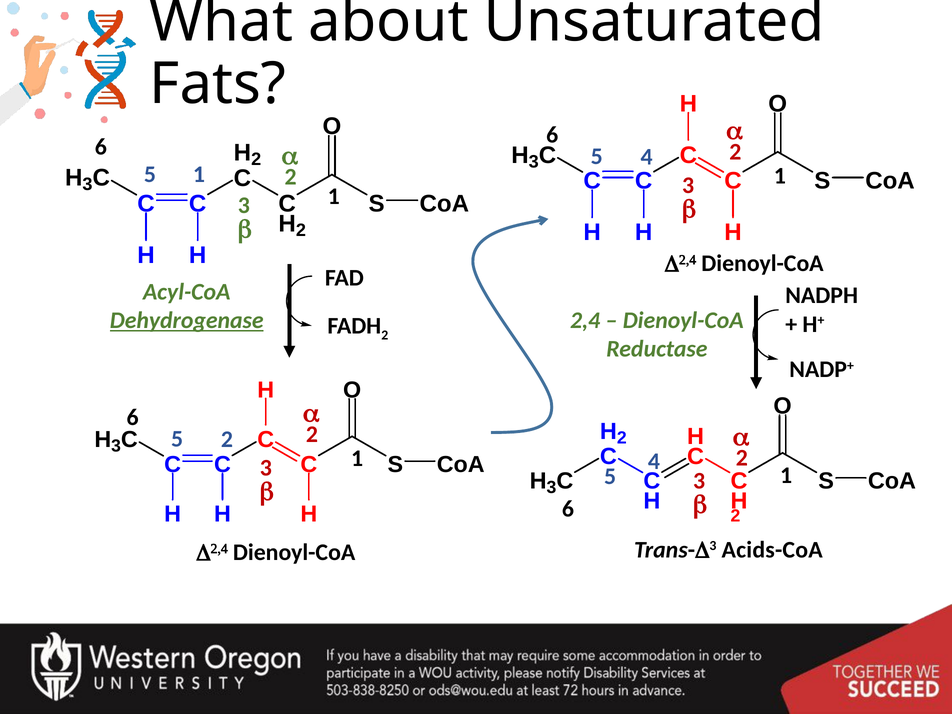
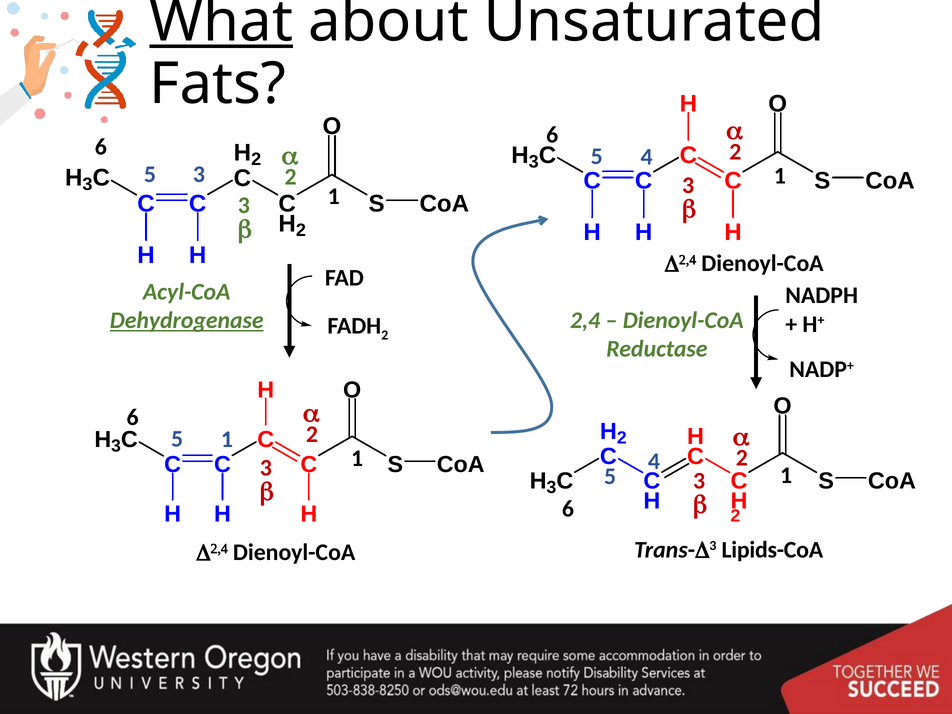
What underline: none -> present
5 1: 1 -> 3
5 2: 2 -> 1
Acids-CoA: Acids-CoA -> Lipids-CoA
